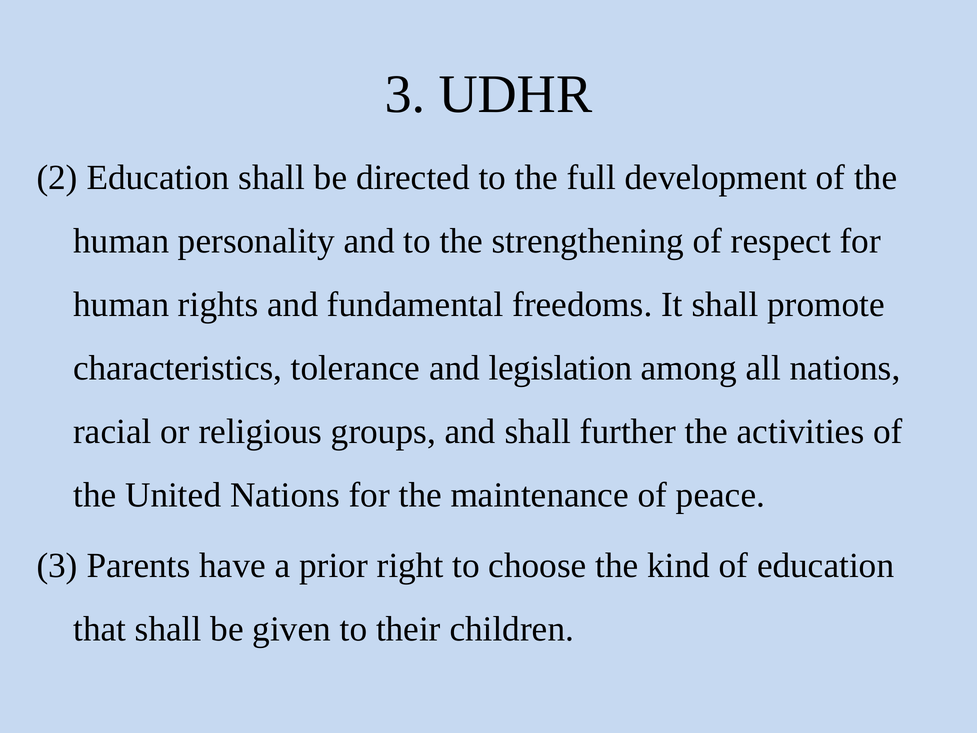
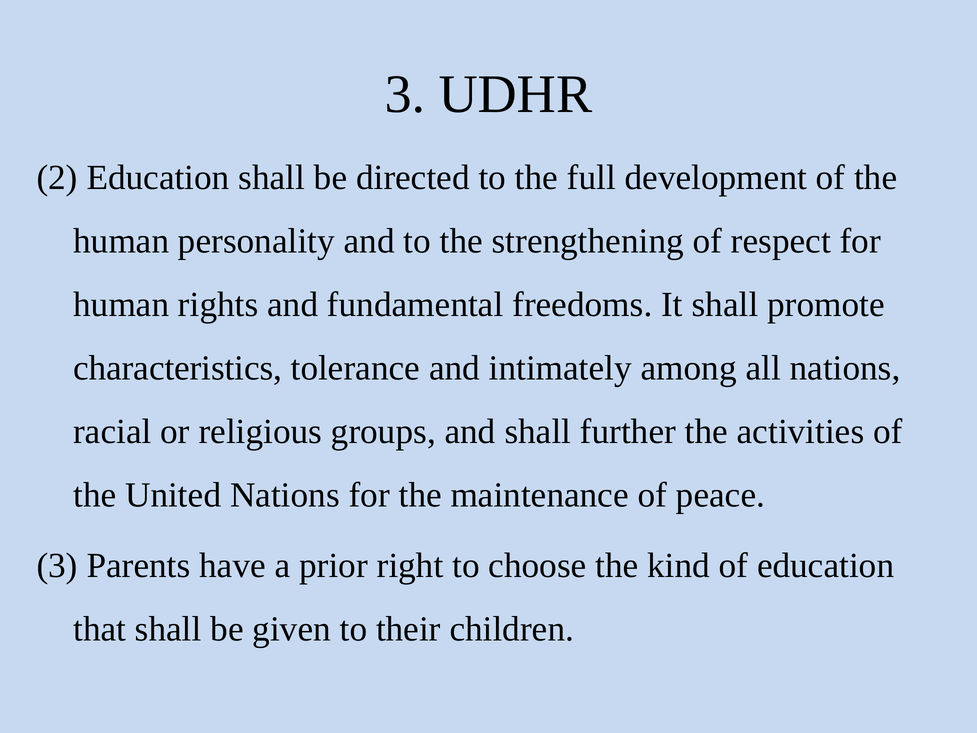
legislation: legislation -> intimately
